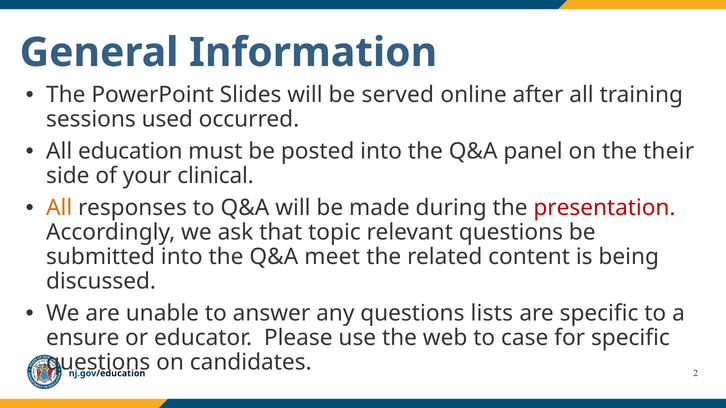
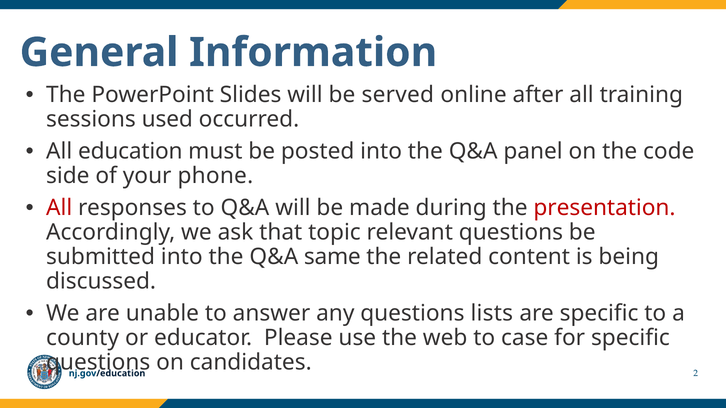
their: their -> code
clinical: clinical -> phone
All at (59, 208) colour: orange -> red
meet: meet -> same
ensure: ensure -> county
